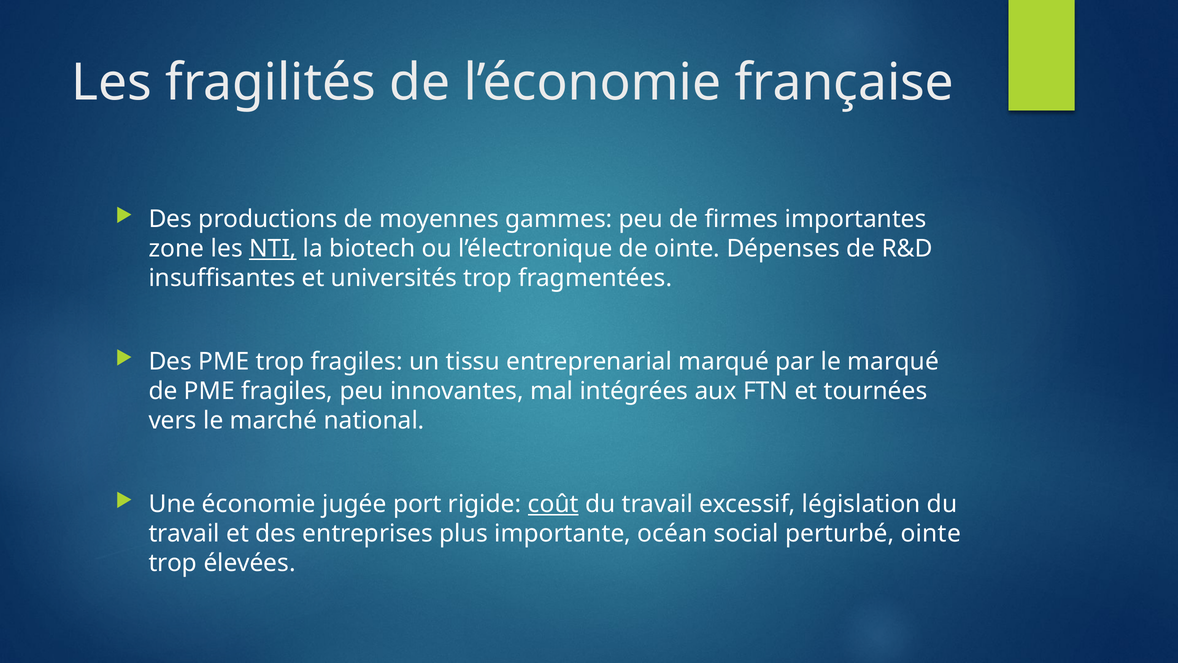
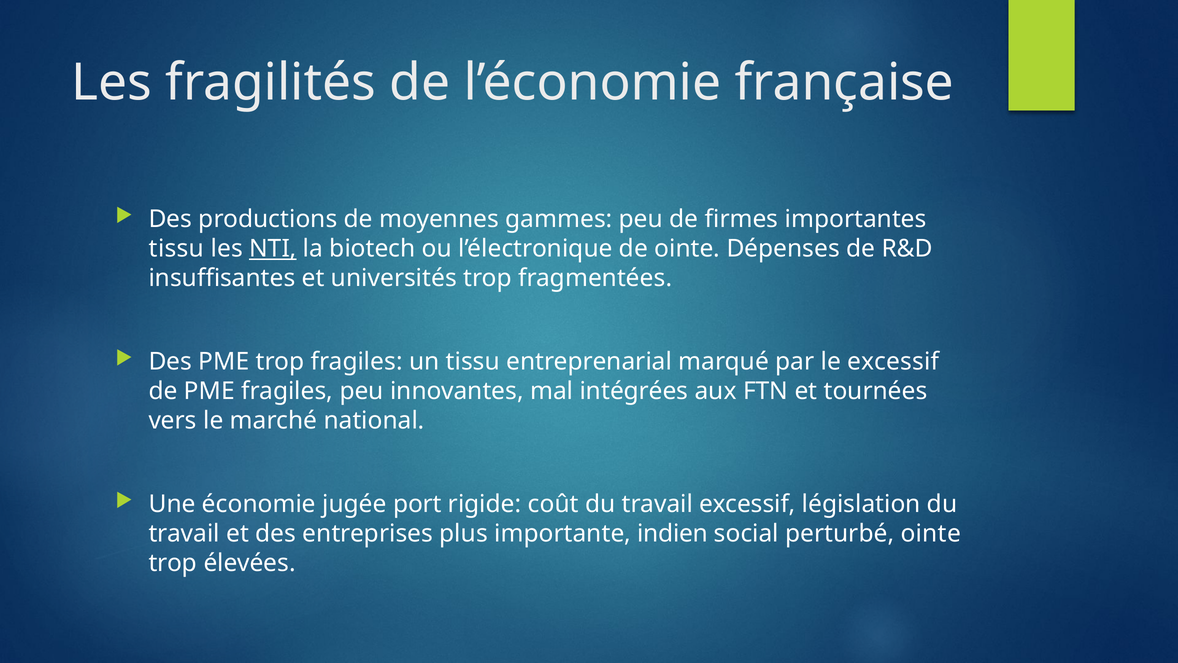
zone at (176, 249): zone -> tissu
le marqué: marqué -> excessif
coût underline: present -> none
océan: océan -> indien
